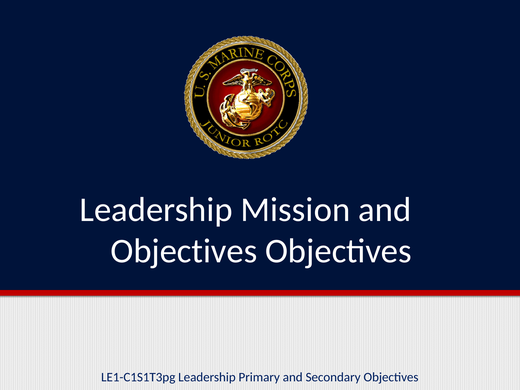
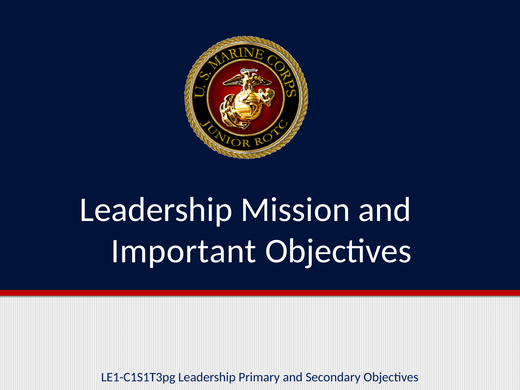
Objectives at (184, 251): Objectives -> Important
